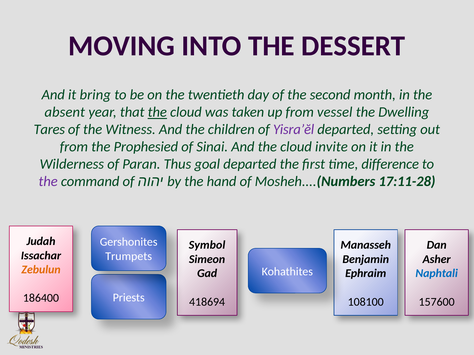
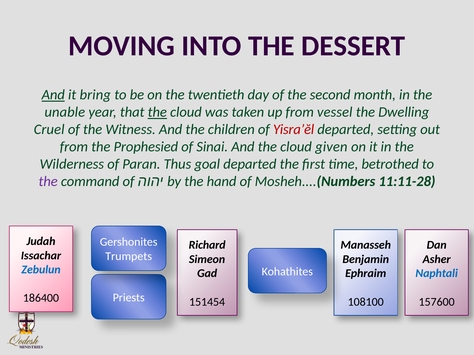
And at (53, 95) underline: none -> present
absent: absent -> unable
Tares: Tares -> Cruel
Yisra’ĕl colour: purple -> red
invite: invite -> given
difference: difference -> betrothed
17:11-28: 17:11-28 -> 11:11-28
Symbol: Symbol -> Richard
Zebulun colour: orange -> blue
418694: 418694 -> 151454
